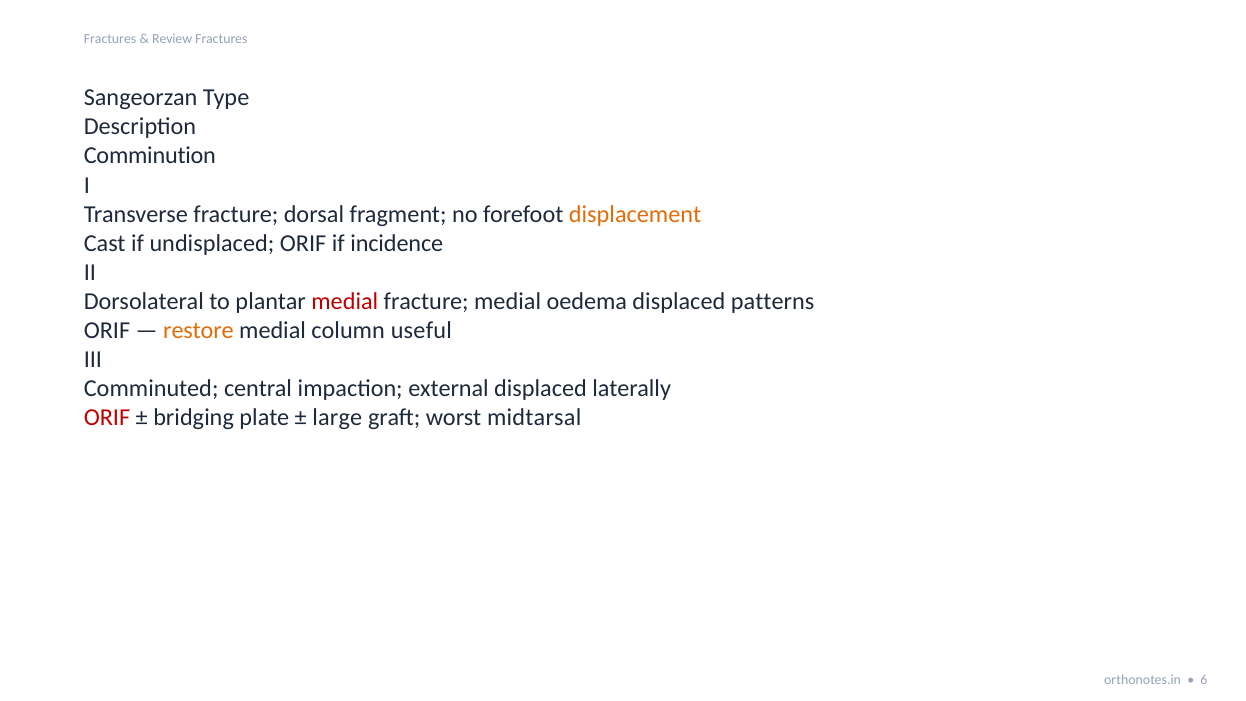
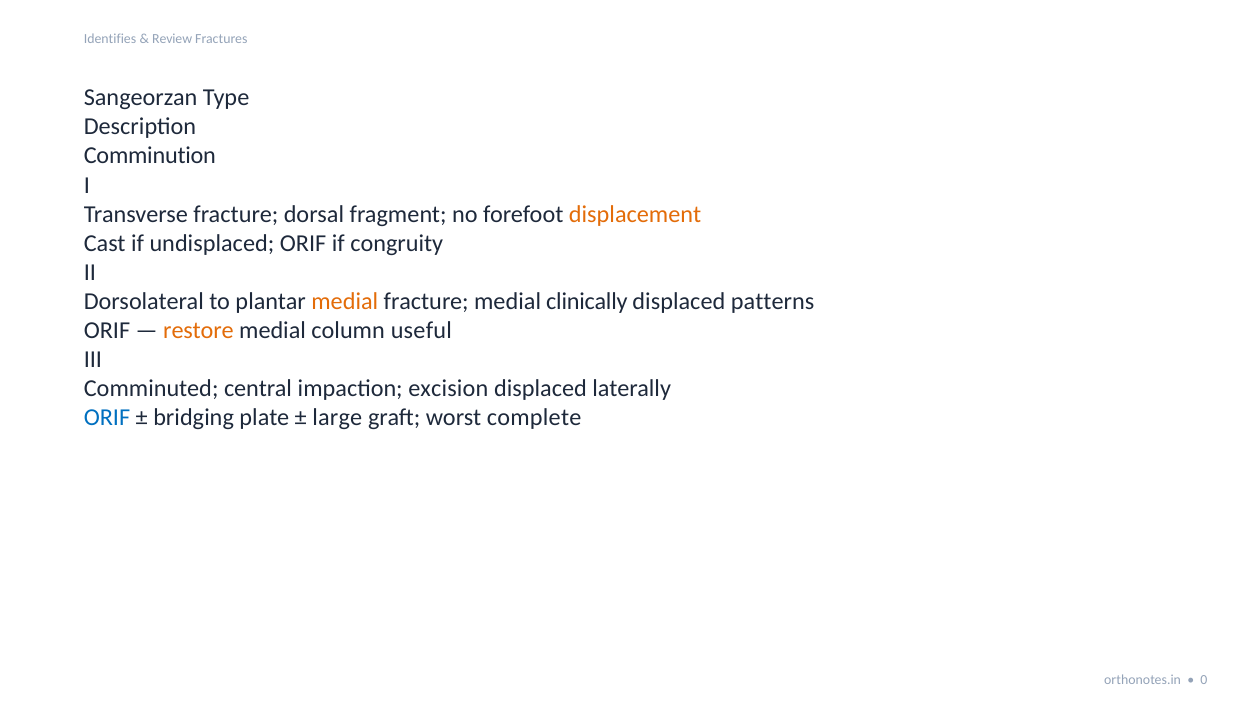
Fractures at (110, 39): Fractures -> Identifies
incidence: incidence -> congruity
medial at (345, 301) colour: red -> orange
oedema: oedema -> clinically
external: external -> excision
ORIF at (107, 418) colour: red -> blue
midtarsal: midtarsal -> complete
6: 6 -> 0
